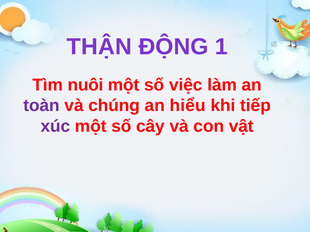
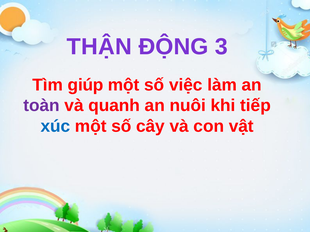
1: 1 -> 3
nuôi: nuôi -> giúp
chúng: chúng -> quanh
hiểu: hiểu -> nuôi
xúc colour: purple -> blue
